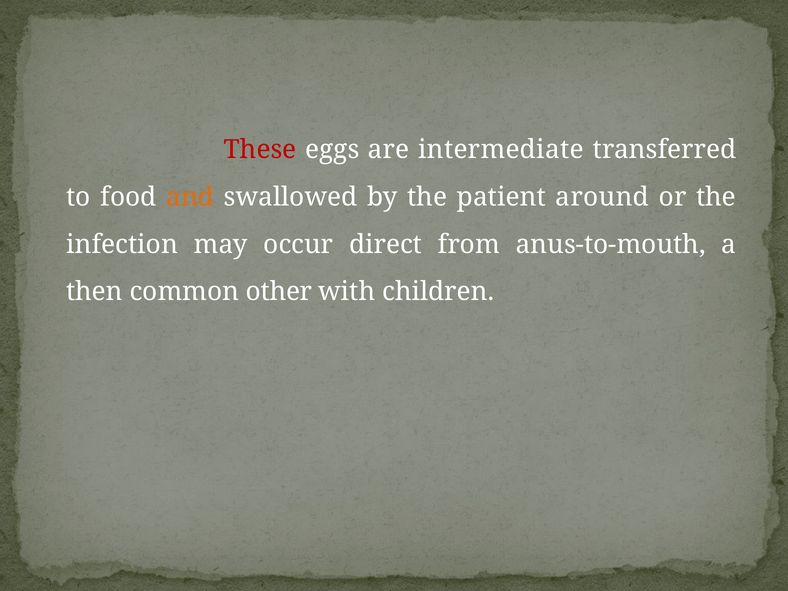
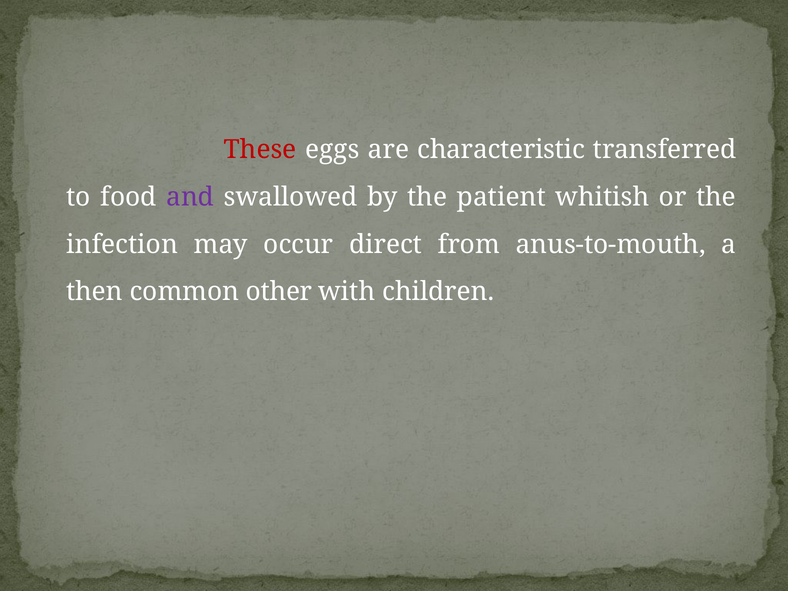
intermediate: intermediate -> characteristic
and colour: orange -> purple
around: around -> whitish
